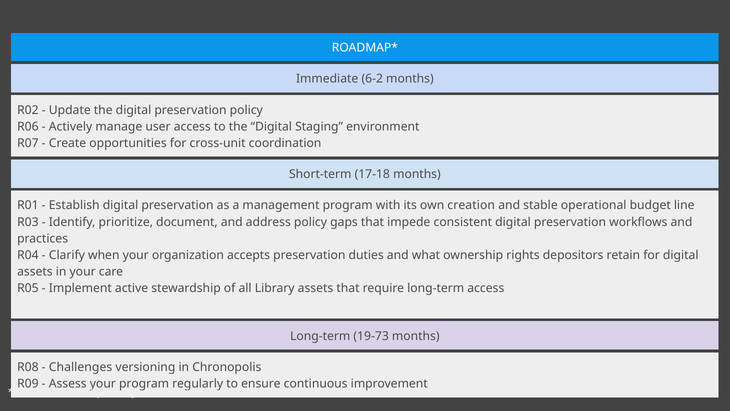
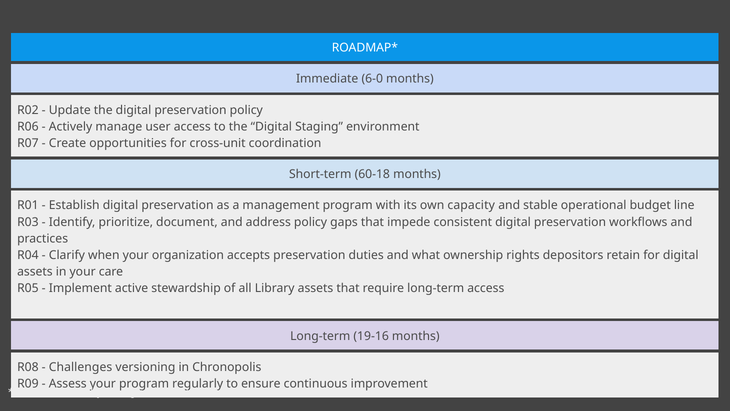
6-2: 6-2 -> 6-0
17-18: 17-18 -> 60-18
creation: creation -> capacity
19-73: 19-73 -> 19-16
